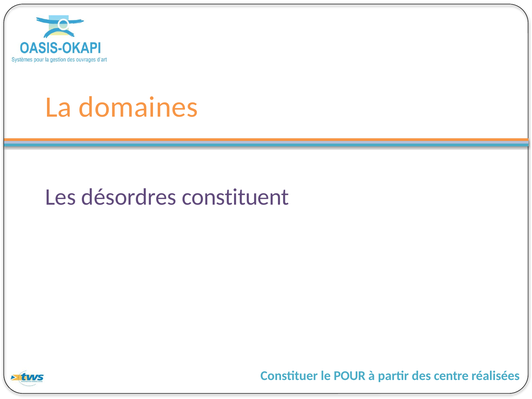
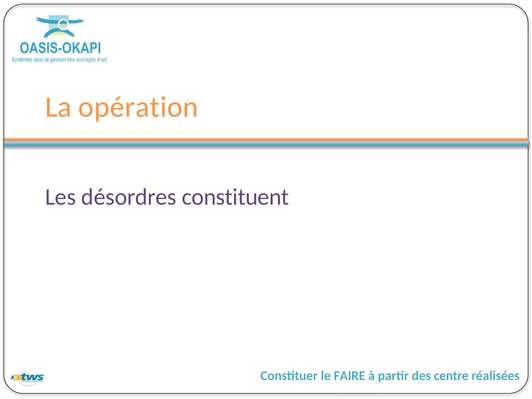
domaines: domaines -> opération
POUR: POUR -> FAIRE
